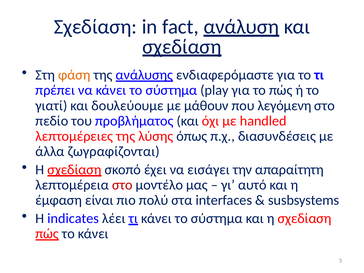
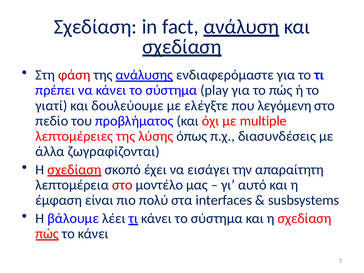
φάση colour: orange -> red
μάθουν: μάθουν -> ελέγξτε
handled: handled -> multiple
indicates: indicates -> βάλουμε
